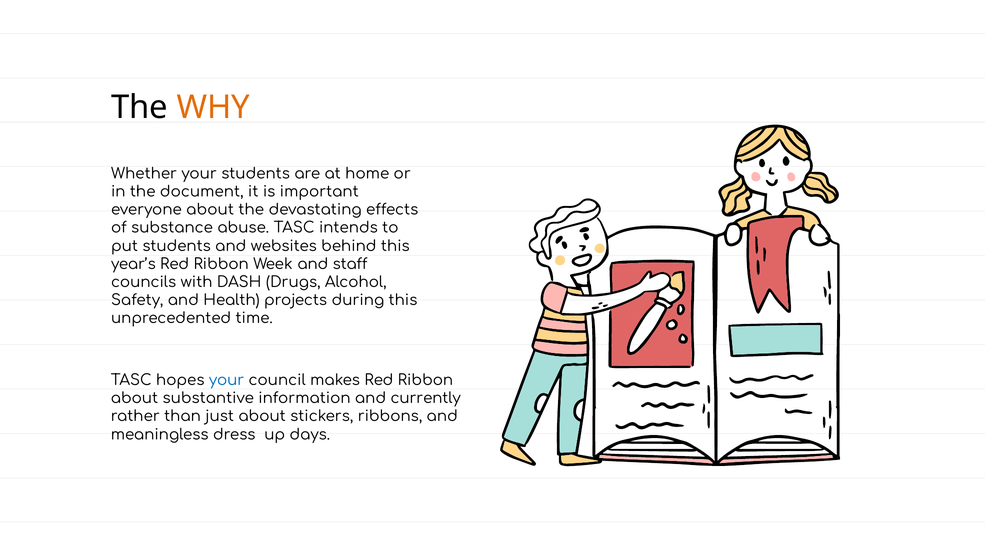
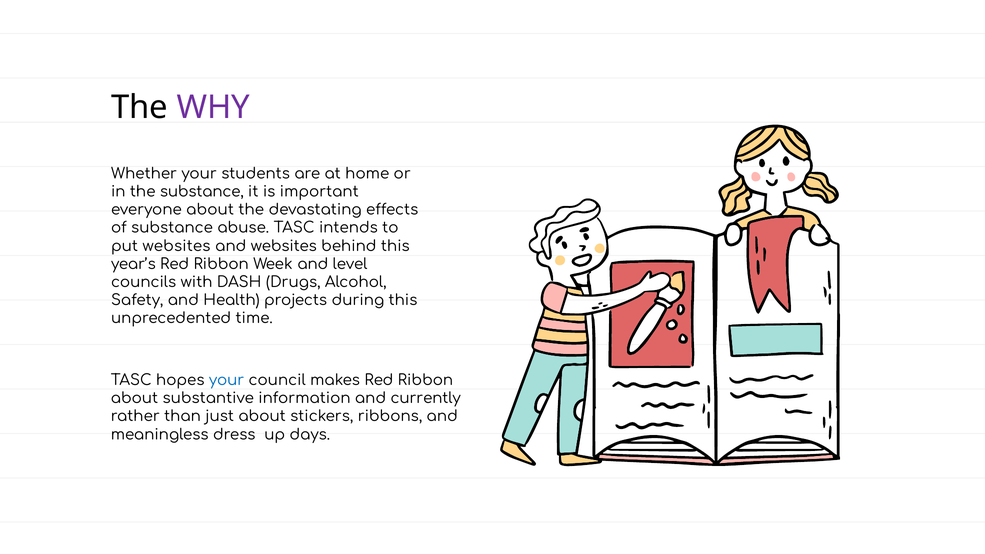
WHY colour: orange -> purple
the document: document -> substance
put students: students -> websites
staff: staff -> level
